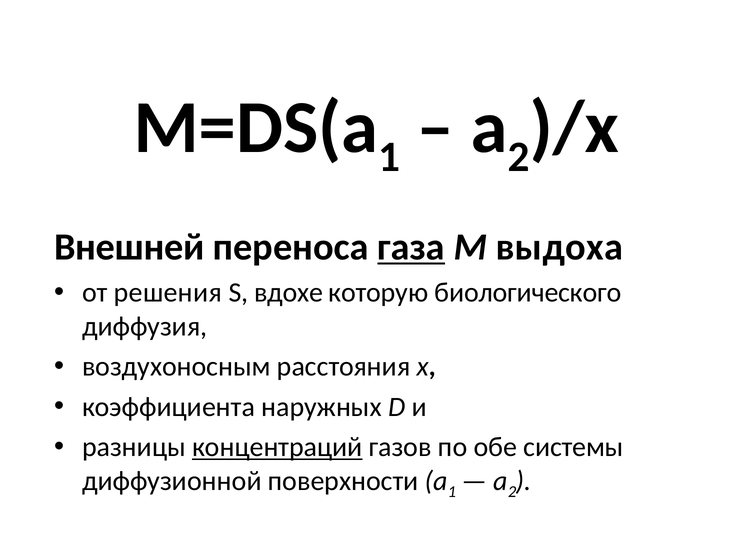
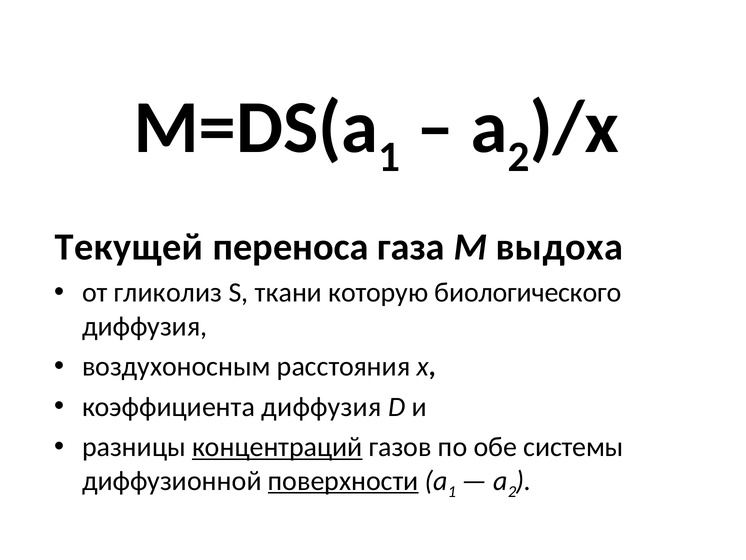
Внешней: Внешней -> Текущей
газа underline: present -> none
решения: решения -> гликолиз
вдохе: вдохе -> ткани
коэффициента наружных: наружных -> диффузия
поверхности underline: none -> present
